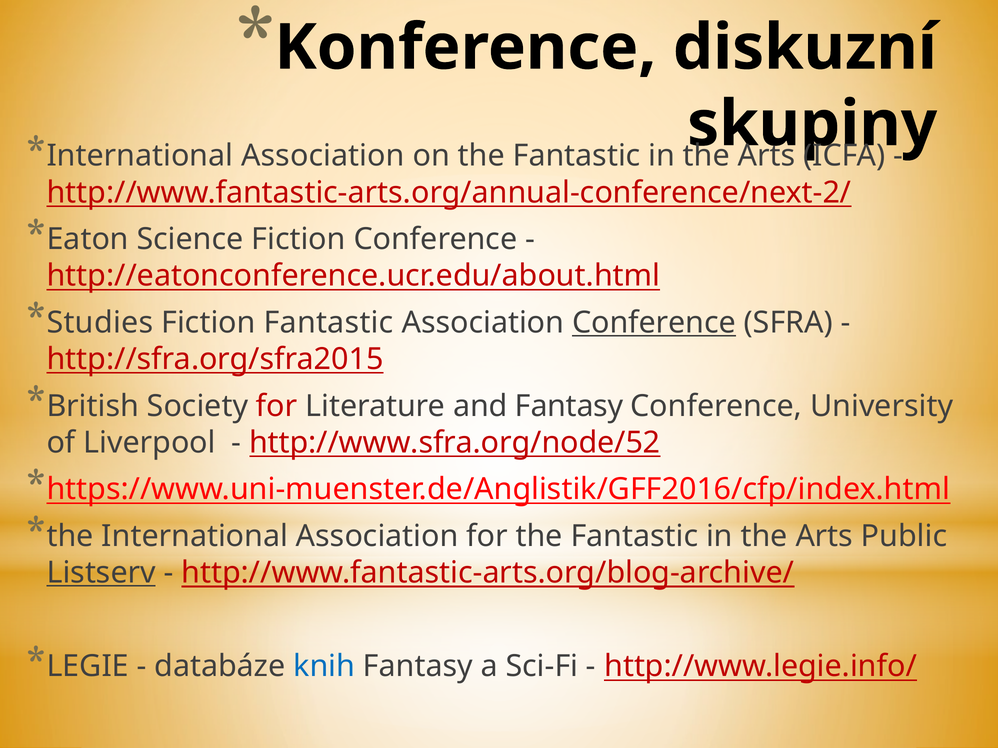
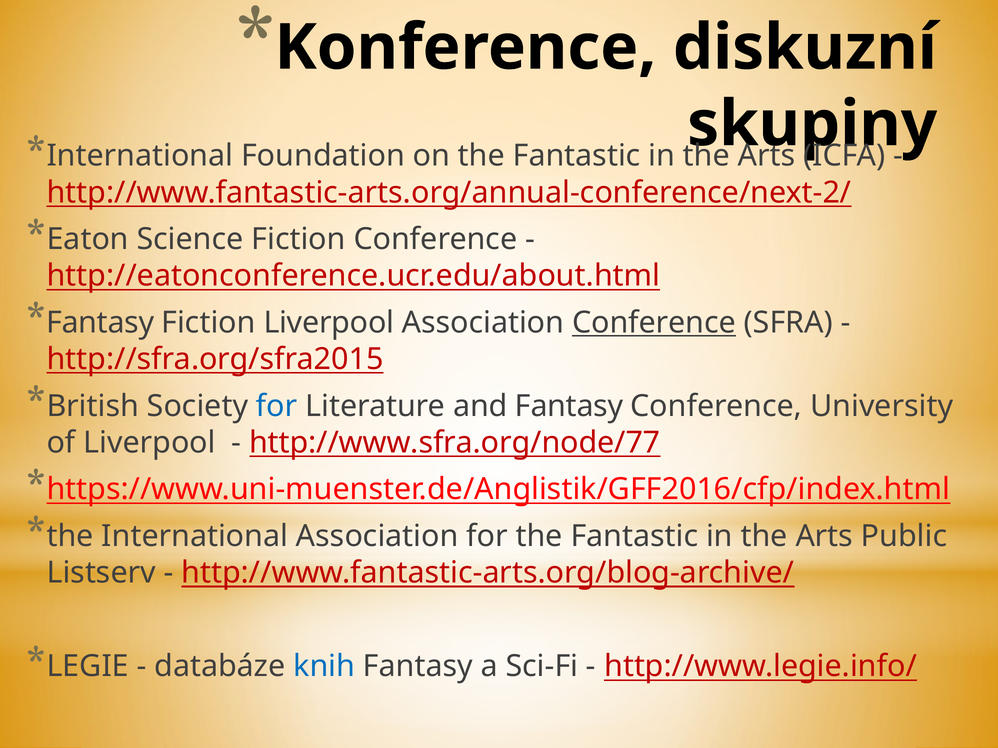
Association at (323, 156): Association -> Foundation
Studies at (100, 323): Studies -> Fantasy
Fiction Fantastic: Fantastic -> Liverpool
for at (277, 406) colour: red -> blue
http://www.sfra.org/node/52: http://www.sfra.org/node/52 -> http://www.sfra.org/node/77
Listserv underline: present -> none
